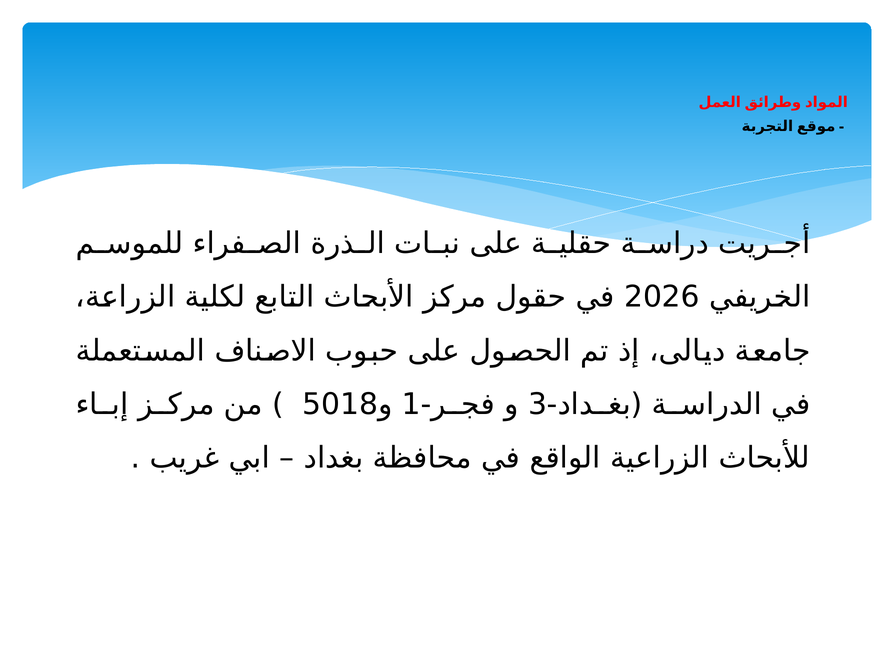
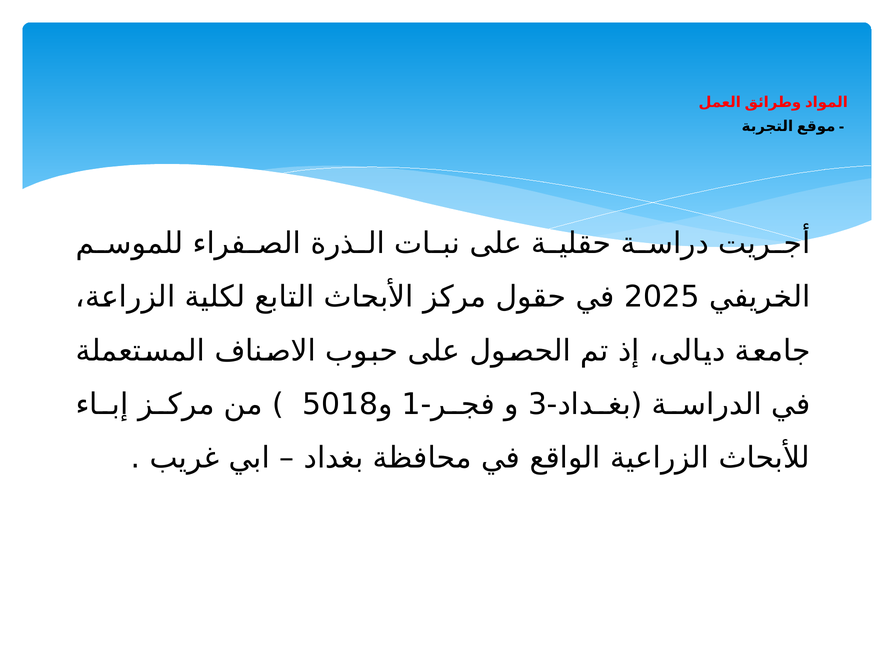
2026: 2026 -> 2025
